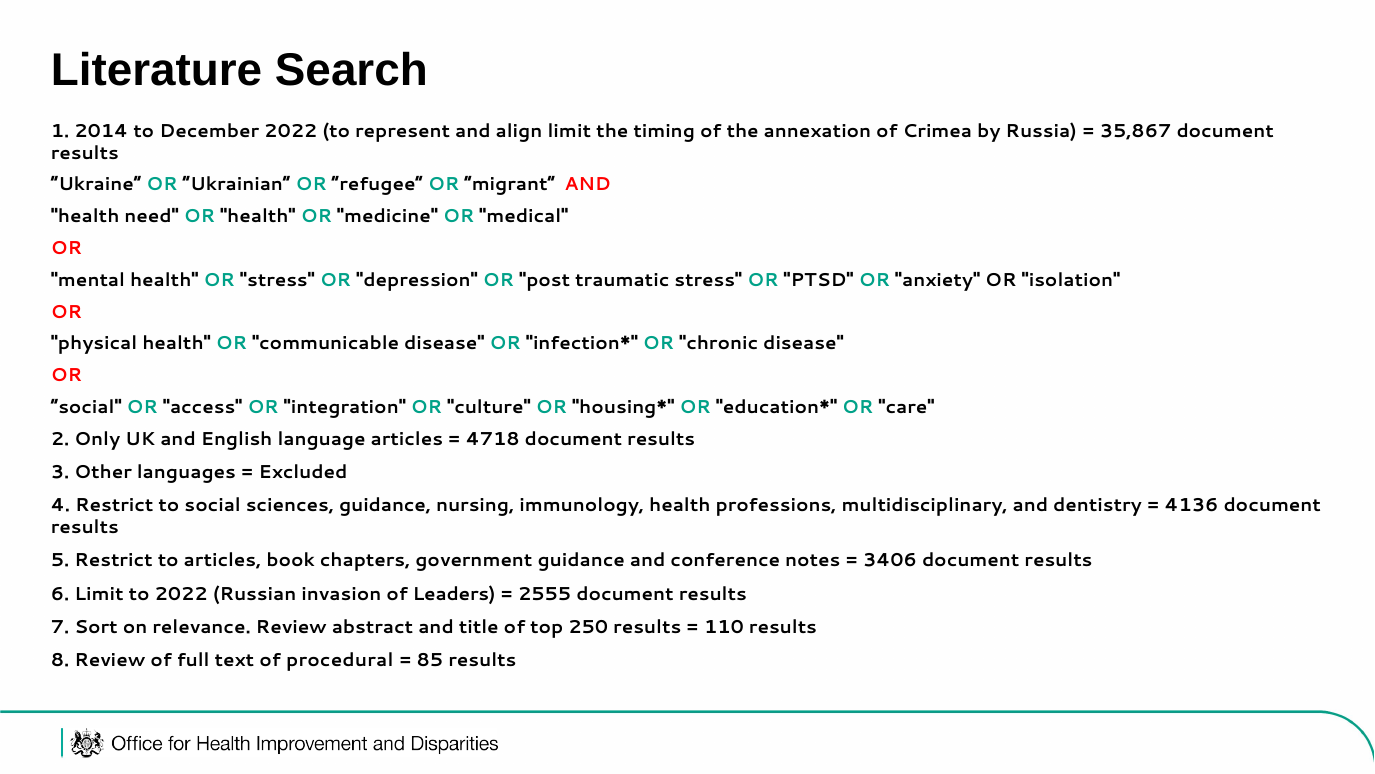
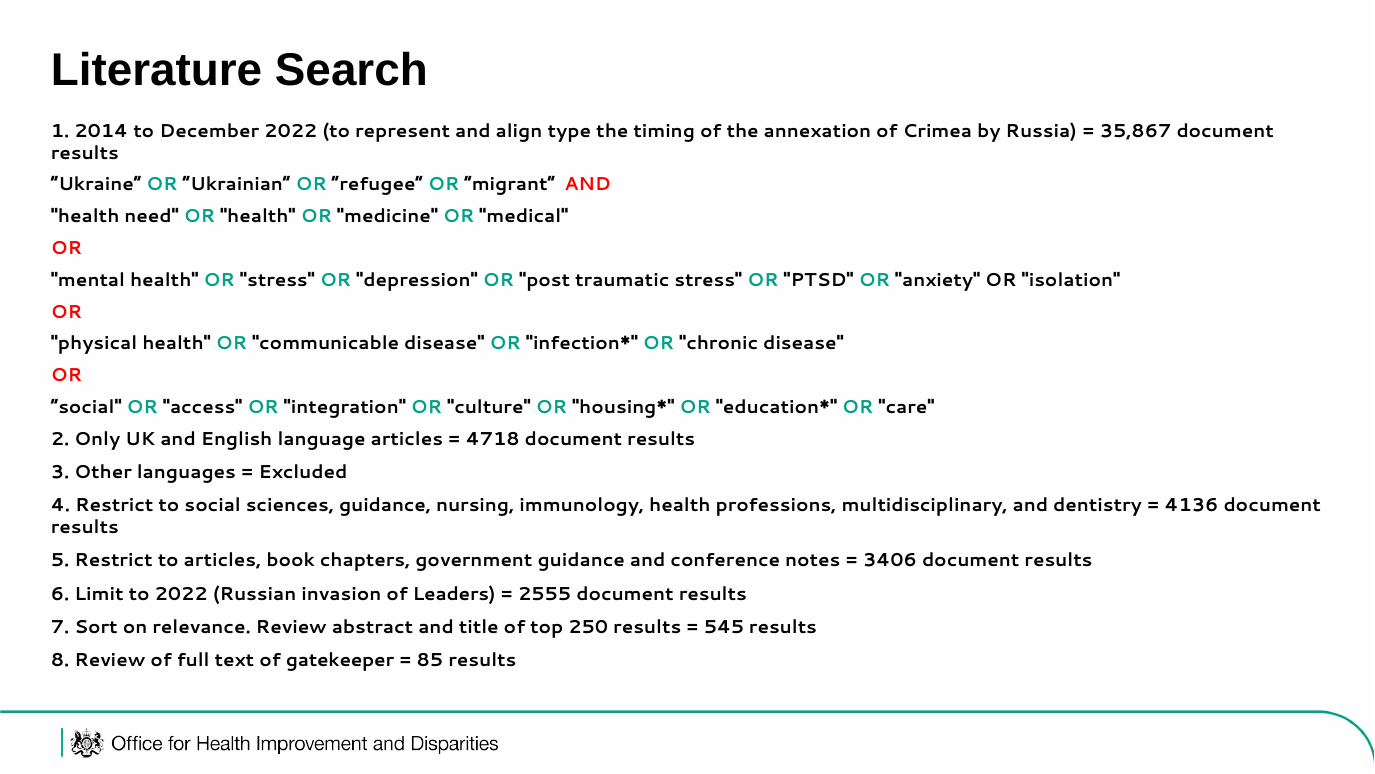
align limit: limit -> type
110: 110 -> 545
procedural: procedural -> gatekeeper
